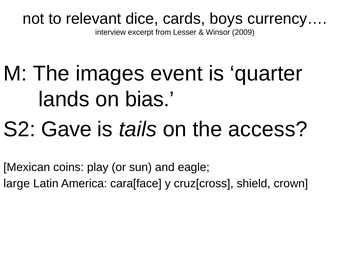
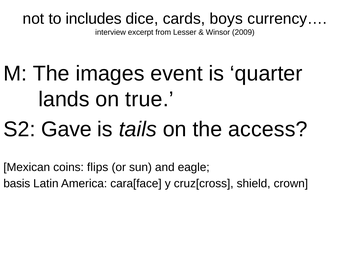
relevant: relevant -> includes
bias: bias -> true
play: play -> flips
large: large -> basis
